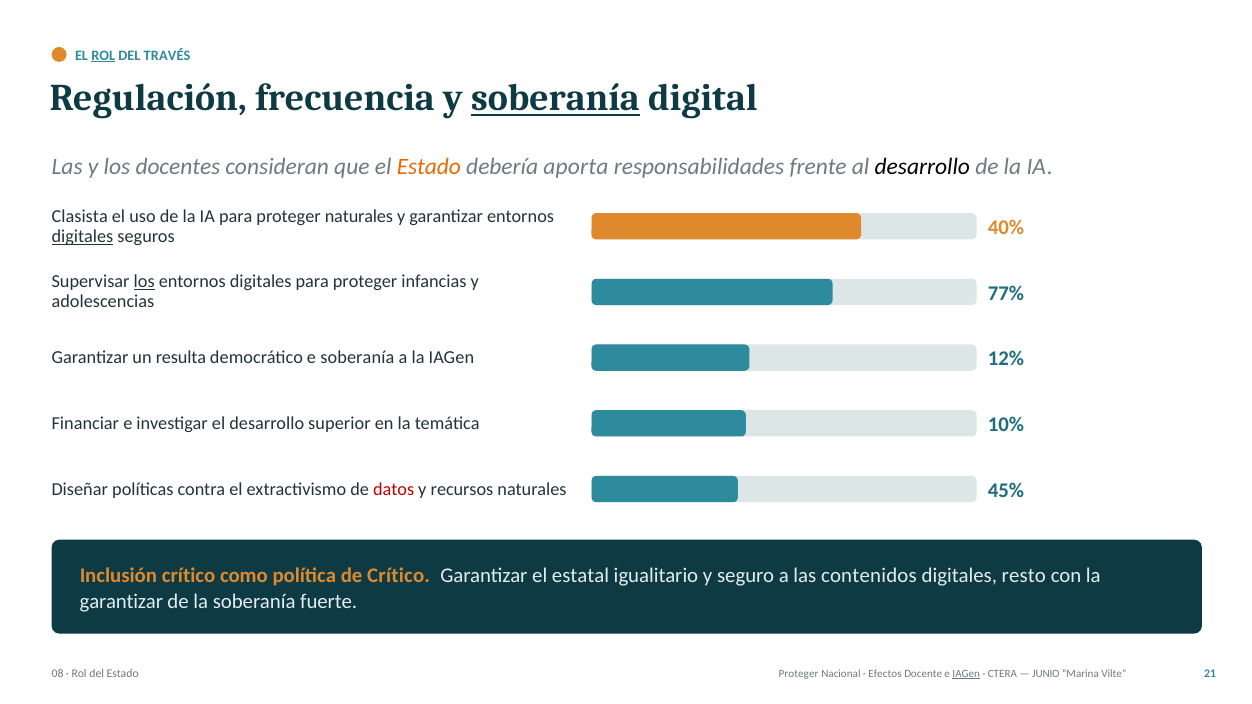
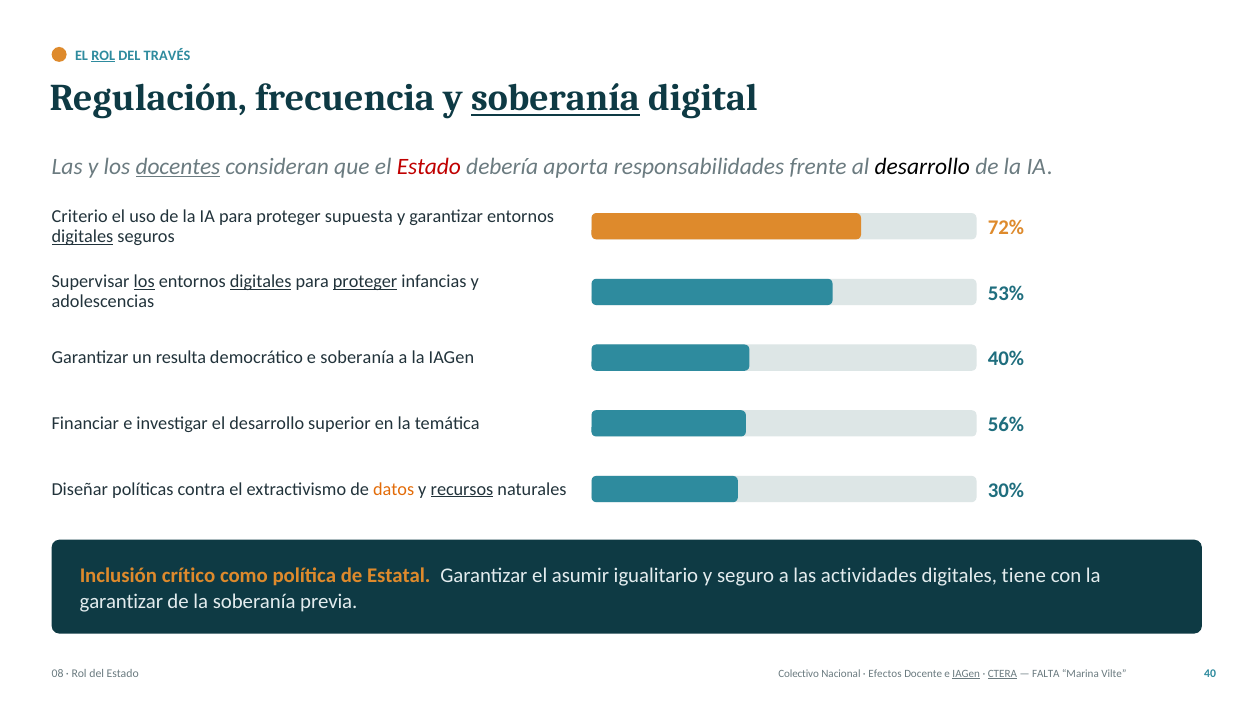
docentes underline: none -> present
Estado at (429, 166) colour: orange -> red
Clasista: Clasista -> Criterio
proteger naturales: naturales -> supuesta
40%: 40% -> 72%
digitales at (261, 282) underline: none -> present
proteger at (365, 282) underline: none -> present
77%: 77% -> 53%
12%: 12% -> 40%
10%: 10% -> 56%
datos colour: red -> orange
recursos underline: none -> present
45%: 45% -> 30%
de Crítico: Crítico -> Estatal
estatal: estatal -> asumir
contenidos: contenidos -> actividades
resto: resto -> tiene
fuerte: fuerte -> previa
Estado Proteger: Proteger -> Colectivo
CTERA underline: none -> present
JUNIO: JUNIO -> FALTA
21: 21 -> 40
